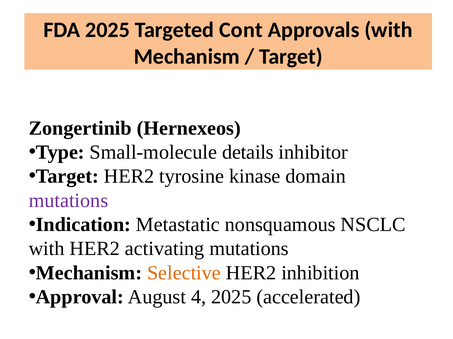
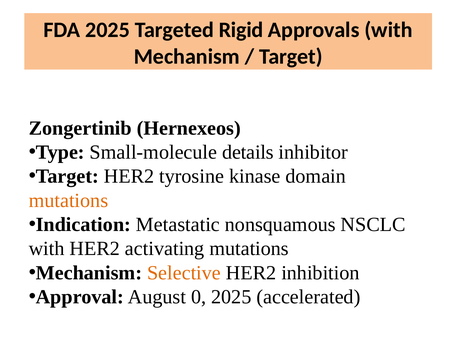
Cont: Cont -> Rigid
mutations at (69, 201) colour: purple -> orange
4: 4 -> 0
